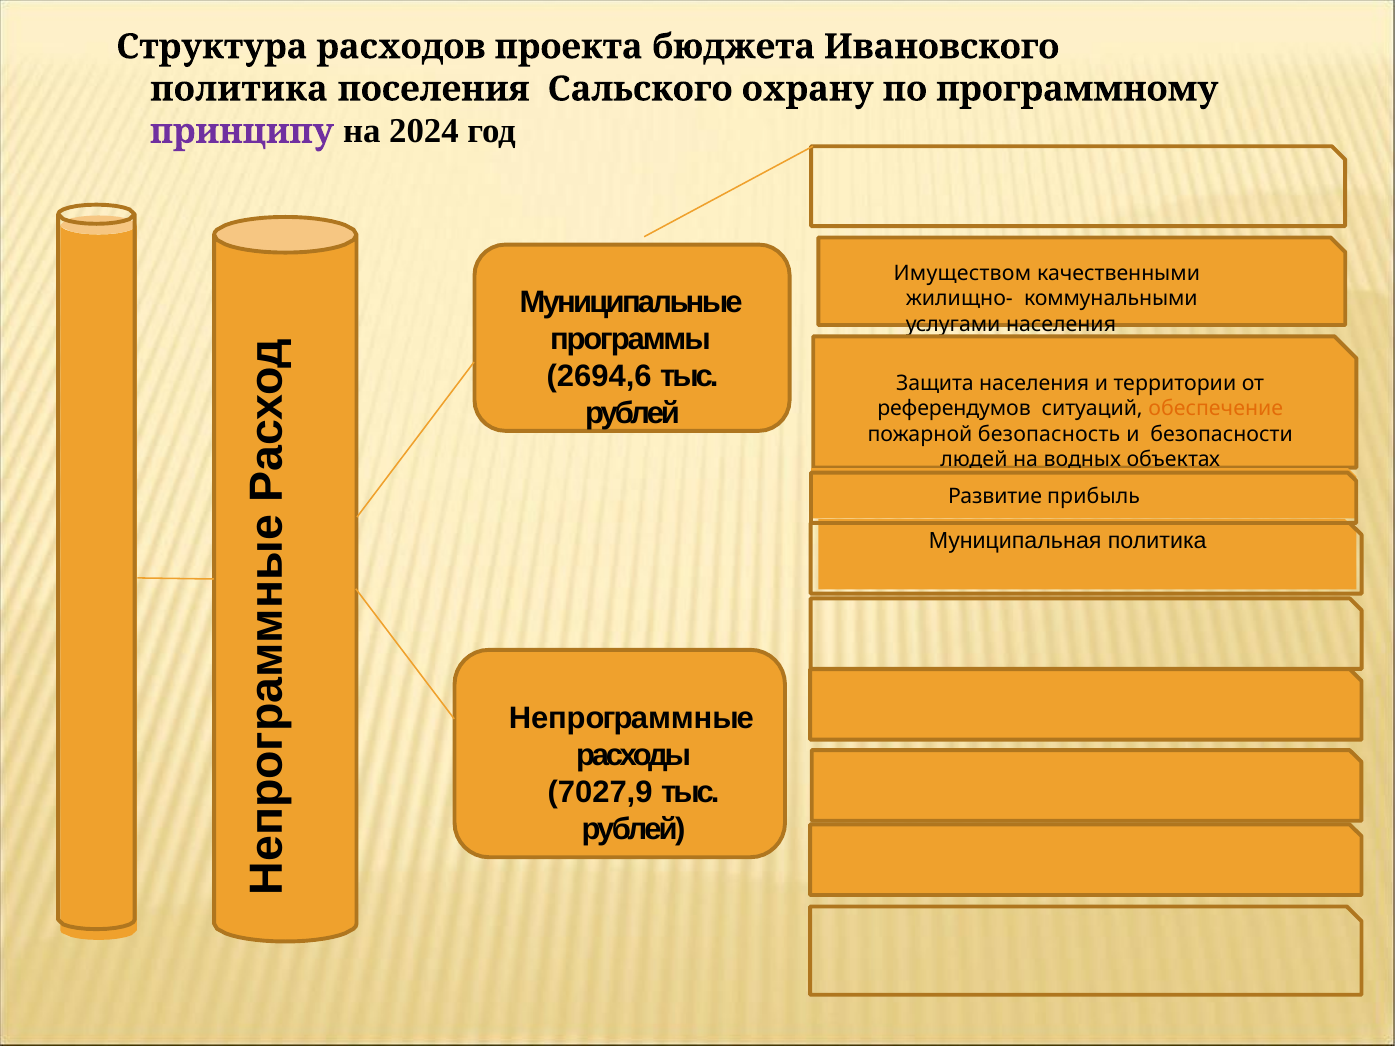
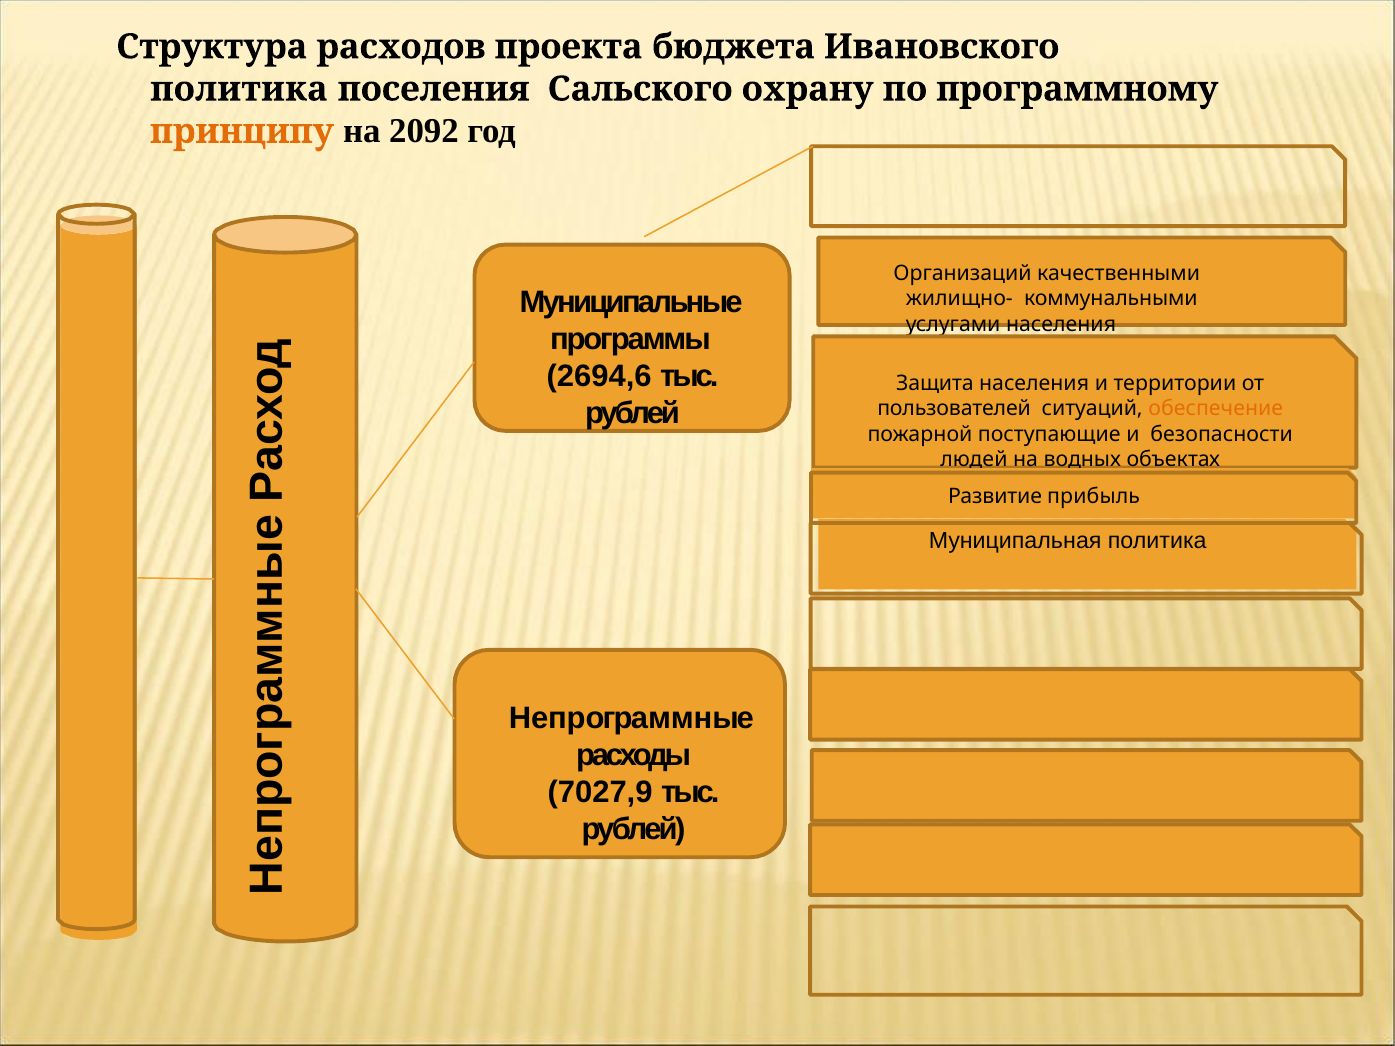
принципу colour: purple -> orange
2024: 2024 -> 2092
Имуществом: Имуществом -> Организаций
референдумов: референдумов -> пользователей
безопасность: безопасность -> поступающие
